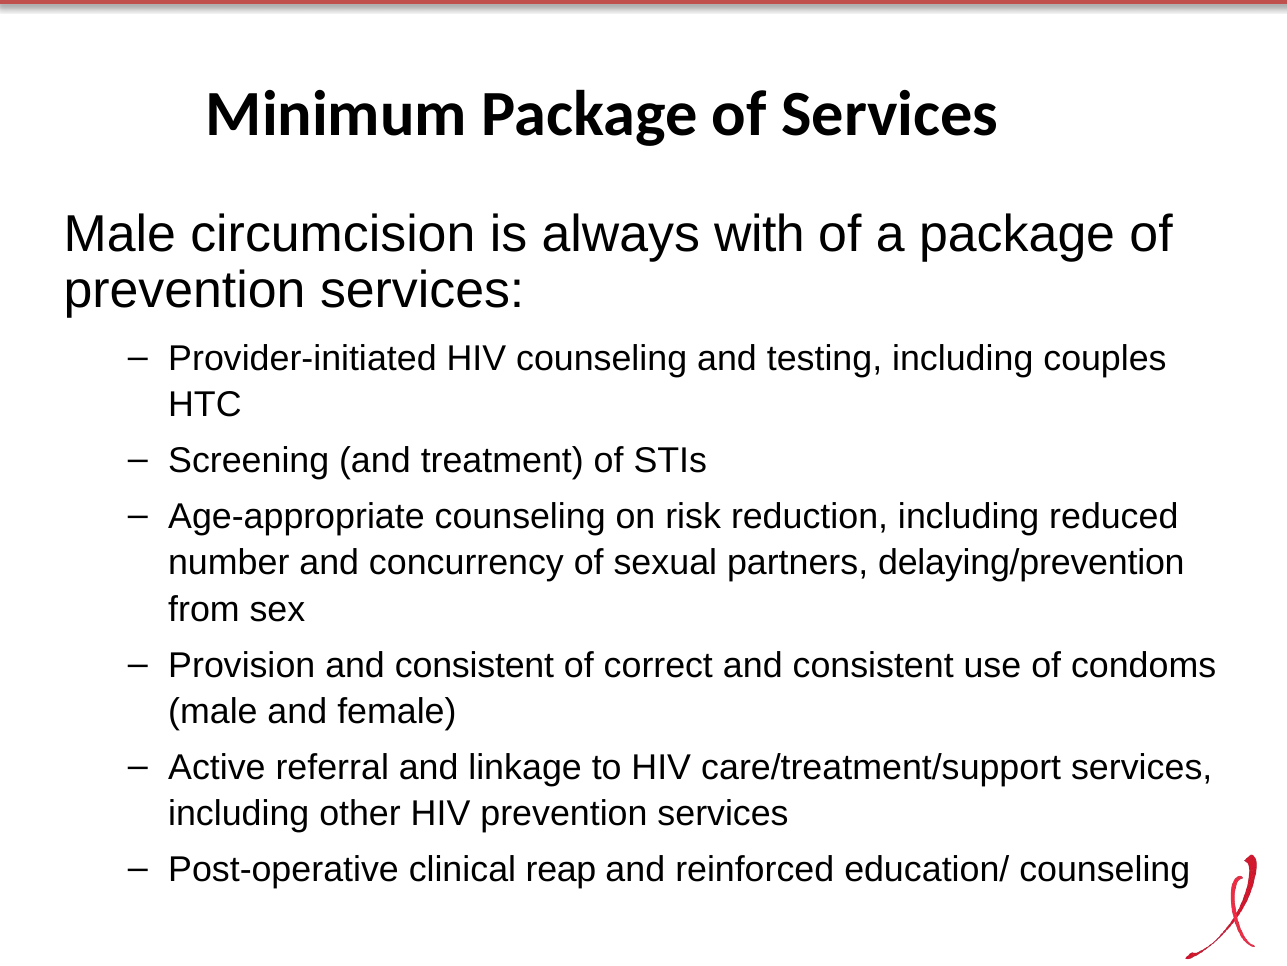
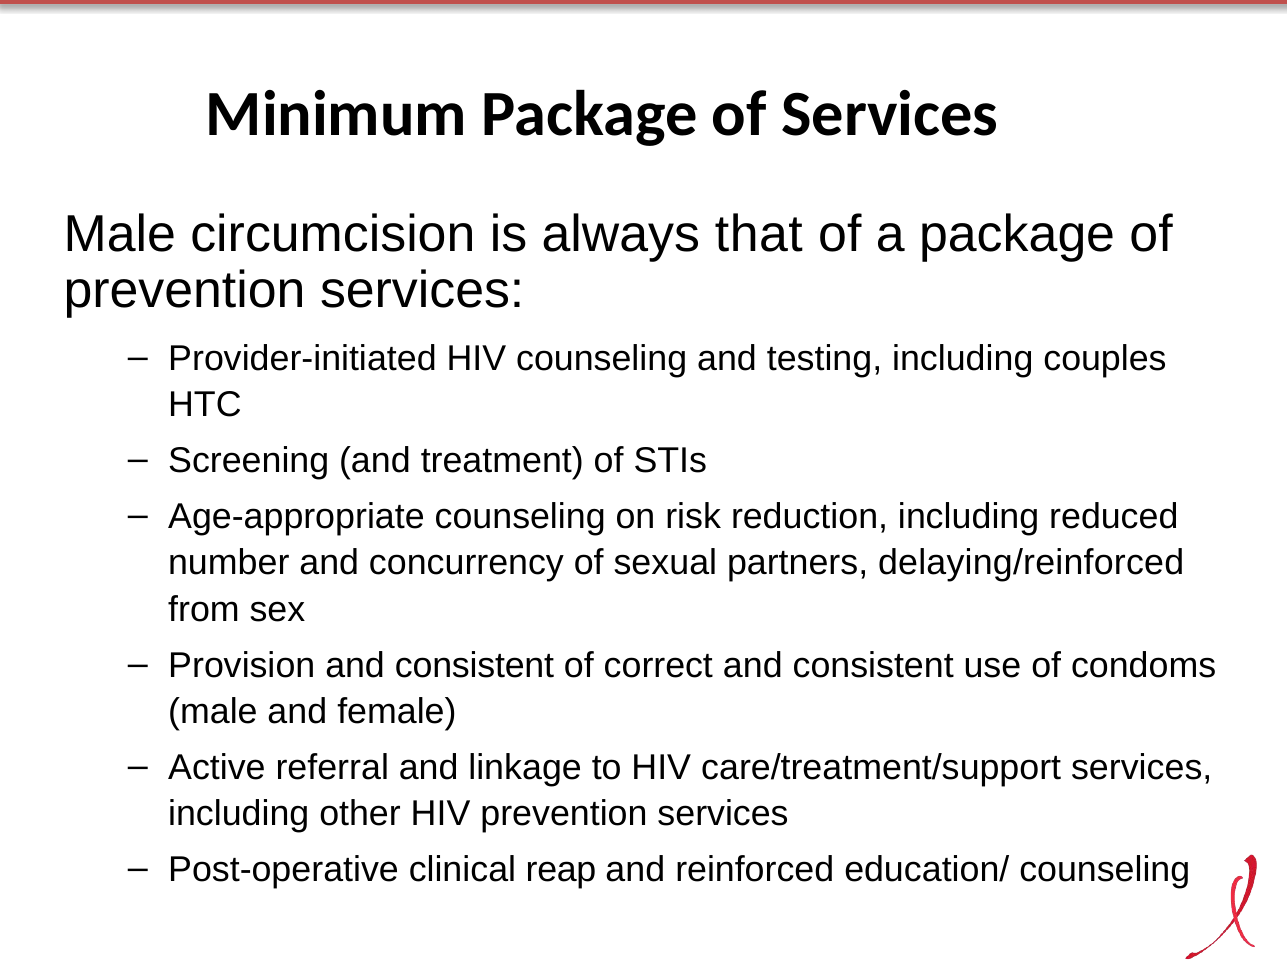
with: with -> that
delaying/prevention: delaying/prevention -> delaying/reinforced
